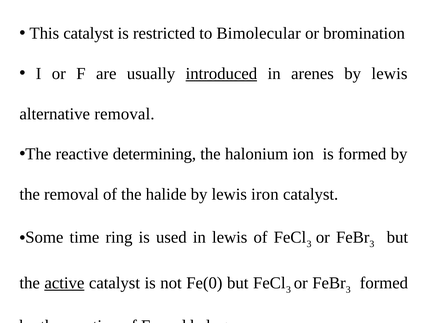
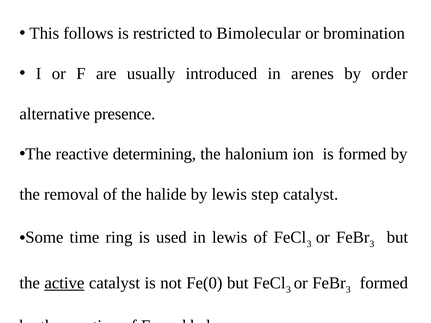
This catalyst: catalyst -> follows
introduced underline: present -> none
arenes by lewis: lewis -> order
alternative removal: removal -> presence
iron: iron -> step
